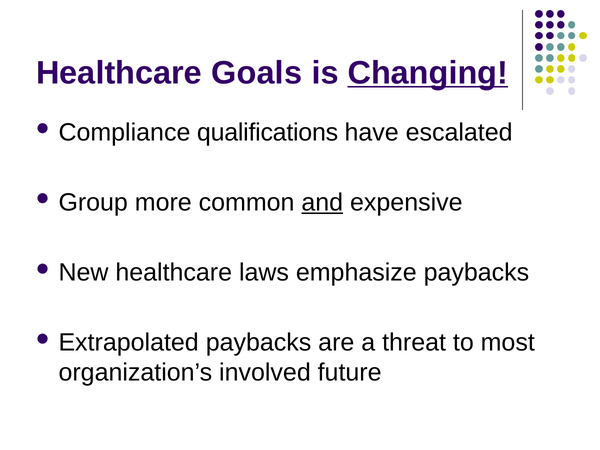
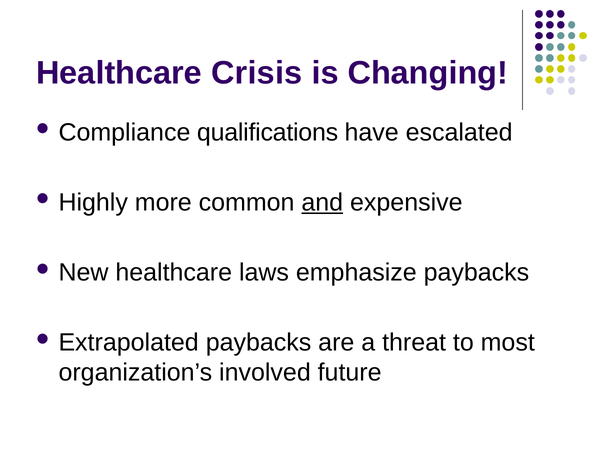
Goals: Goals -> Crisis
Changing underline: present -> none
Group: Group -> Highly
